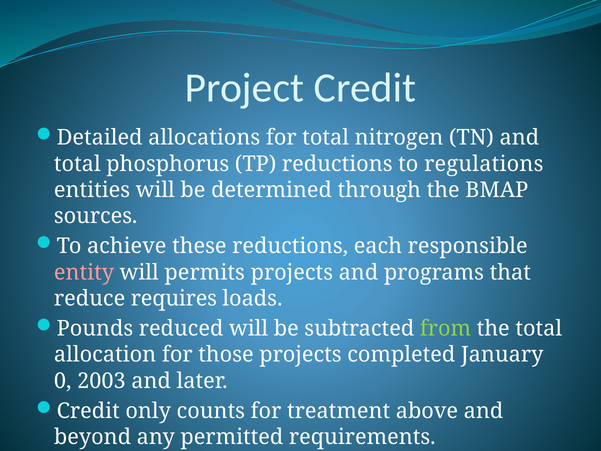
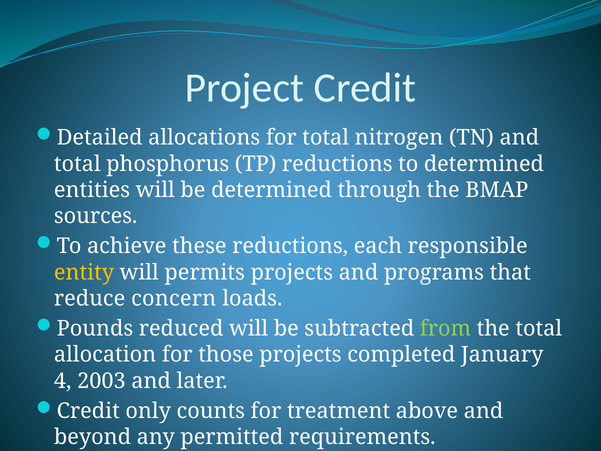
to regulations: regulations -> determined
entity colour: pink -> yellow
requires: requires -> concern
0: 0 -> 4
